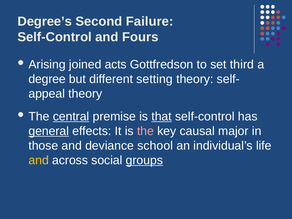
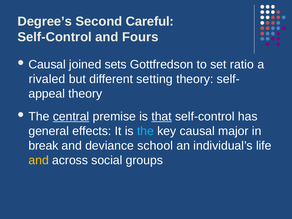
Failure: Failure -> Careful
Arising at (47, 65): Arising -> Causal
acts: acts -> sets
third: third -> ratio
degree: degree -> rivaled
general underline: present -> none
the at (145, 131) colour: pink -> light blue
those: those -> break
groups underline: present -> none
